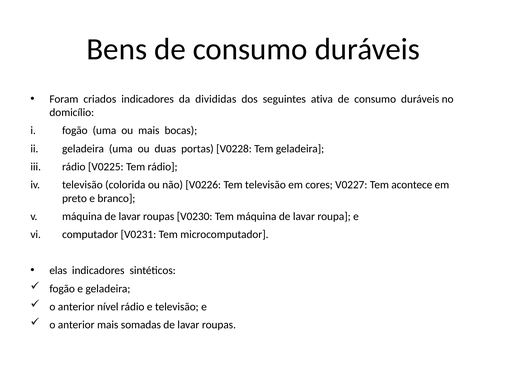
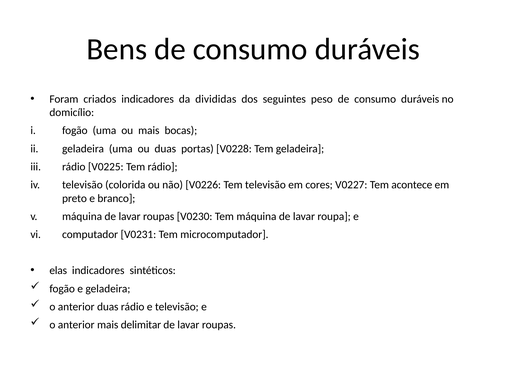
ativa: ativa -> peso
anterior nível: nível -> duas
somadas: somadas -> delimitar
